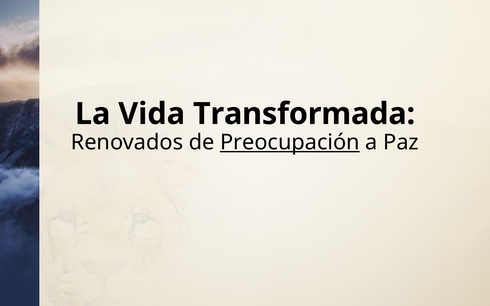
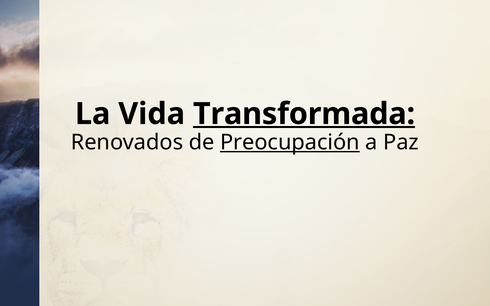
Transformada underline: none -> present
